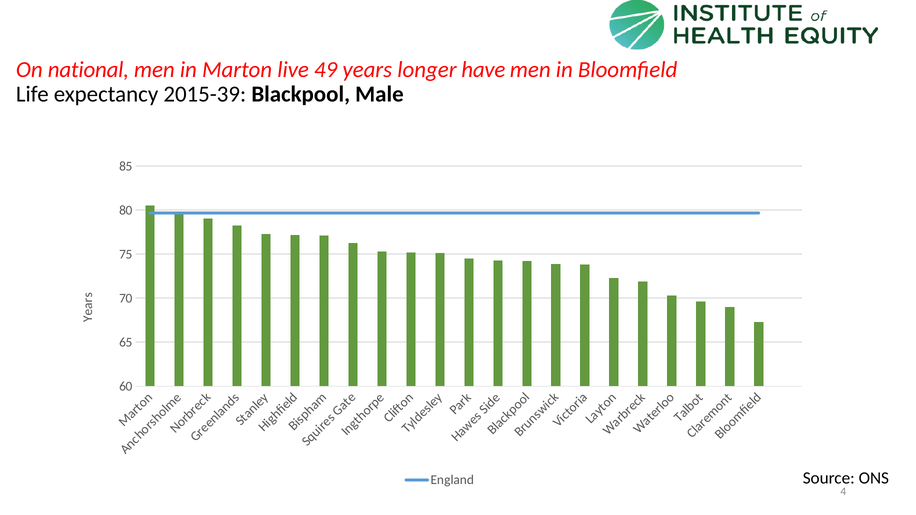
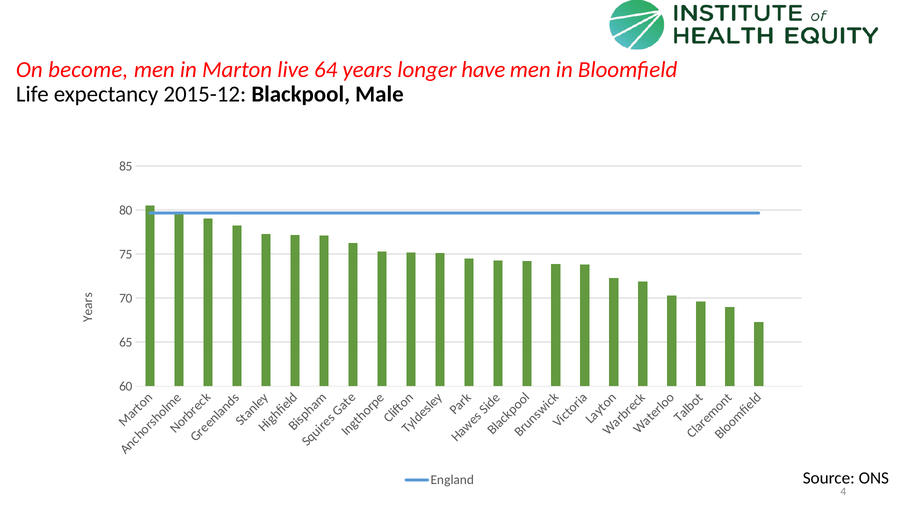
national: national -> become
49: 49 -> 64
2015-39: 2015-39 -> 2015-12
